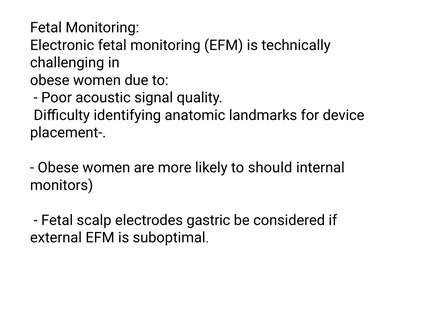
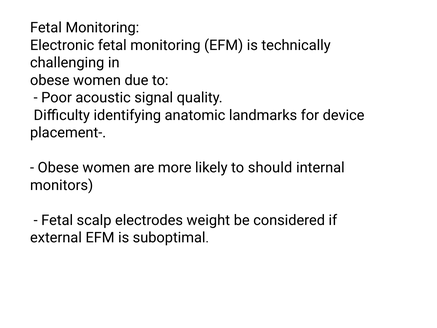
gastric: gastric -> weight
